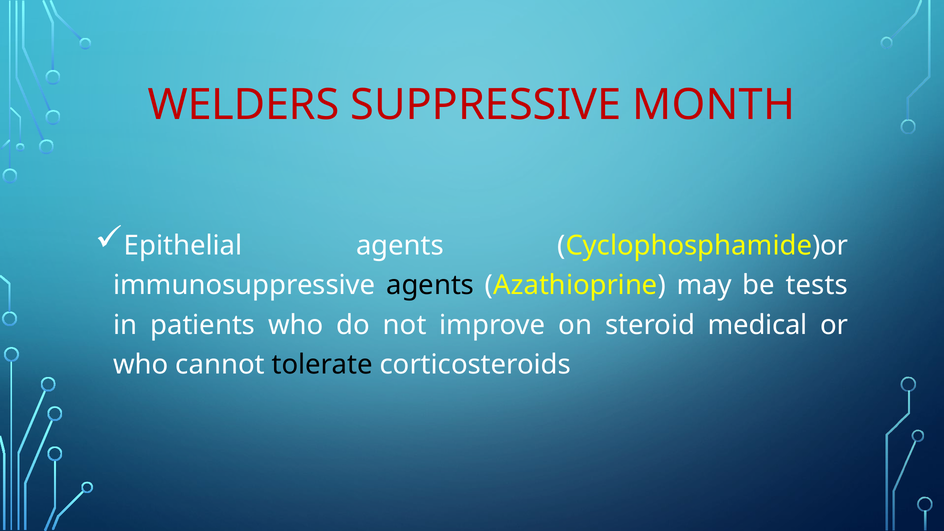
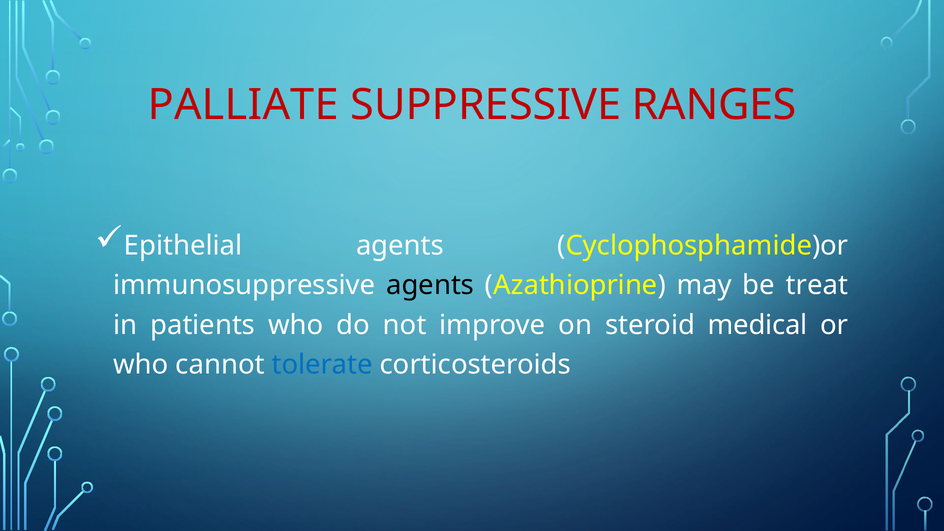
WELDERS: WELDERS -> PALLIATE
MONTH: MONTH -> RANGES
tests: tests -> treat
tolerate colour: black -> blue
